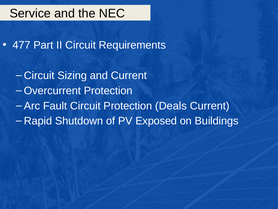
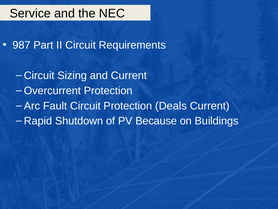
477: 477 -> 987
Exposed: Exposed -> Because
